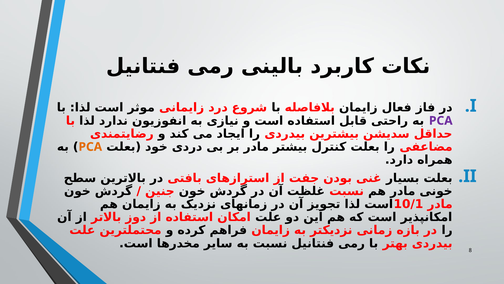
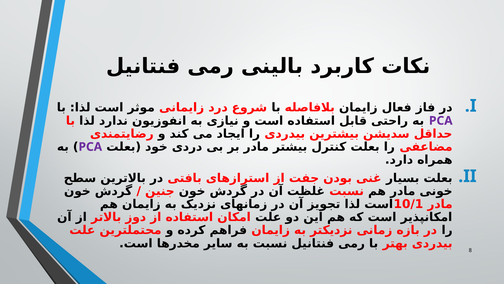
PCA at (90, 147) colour: orange -> purple
